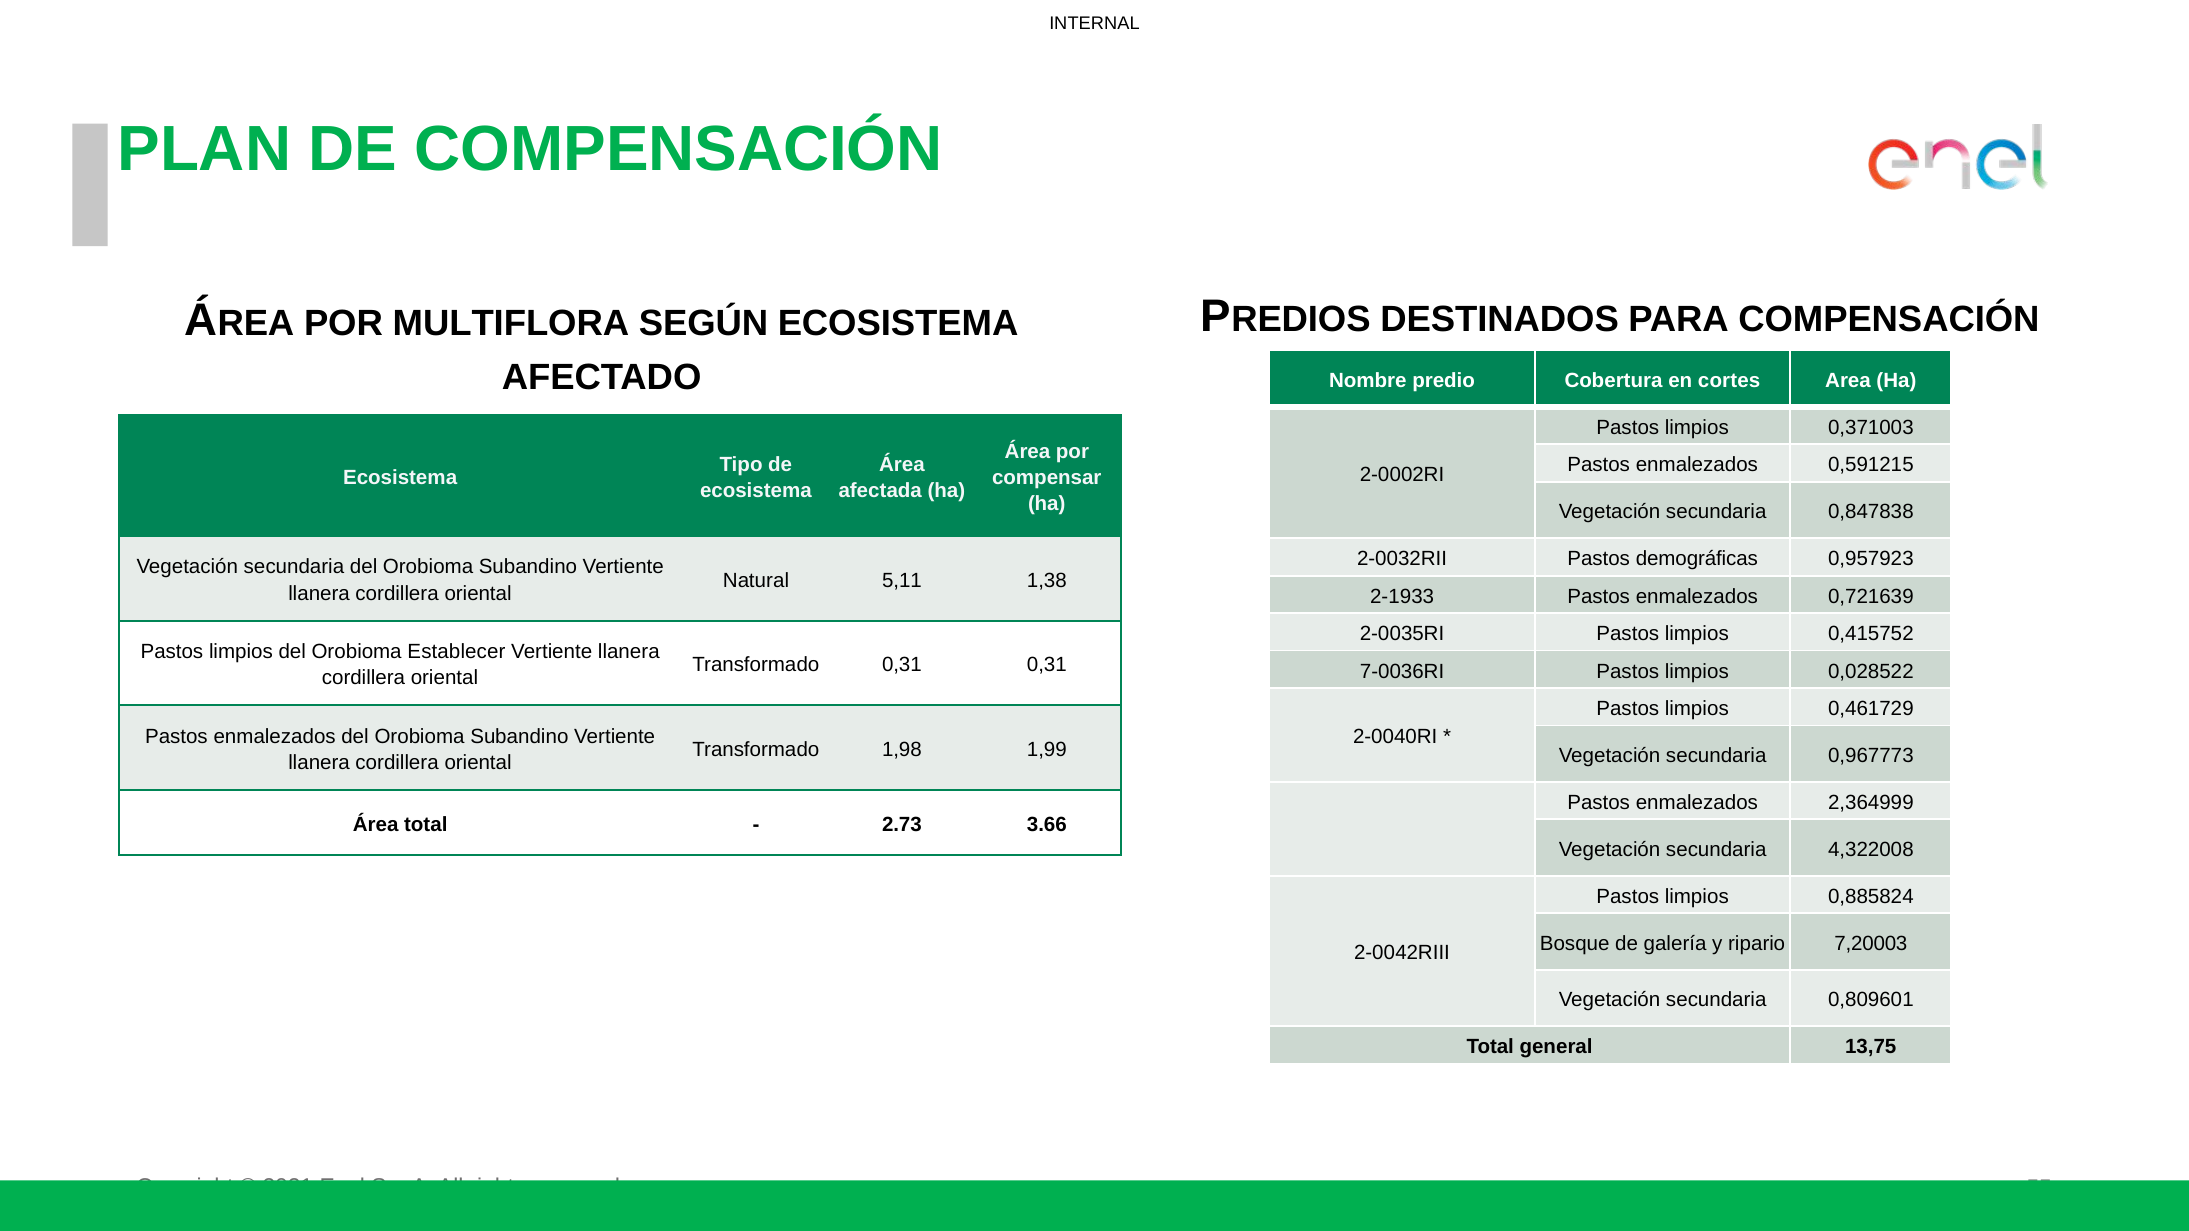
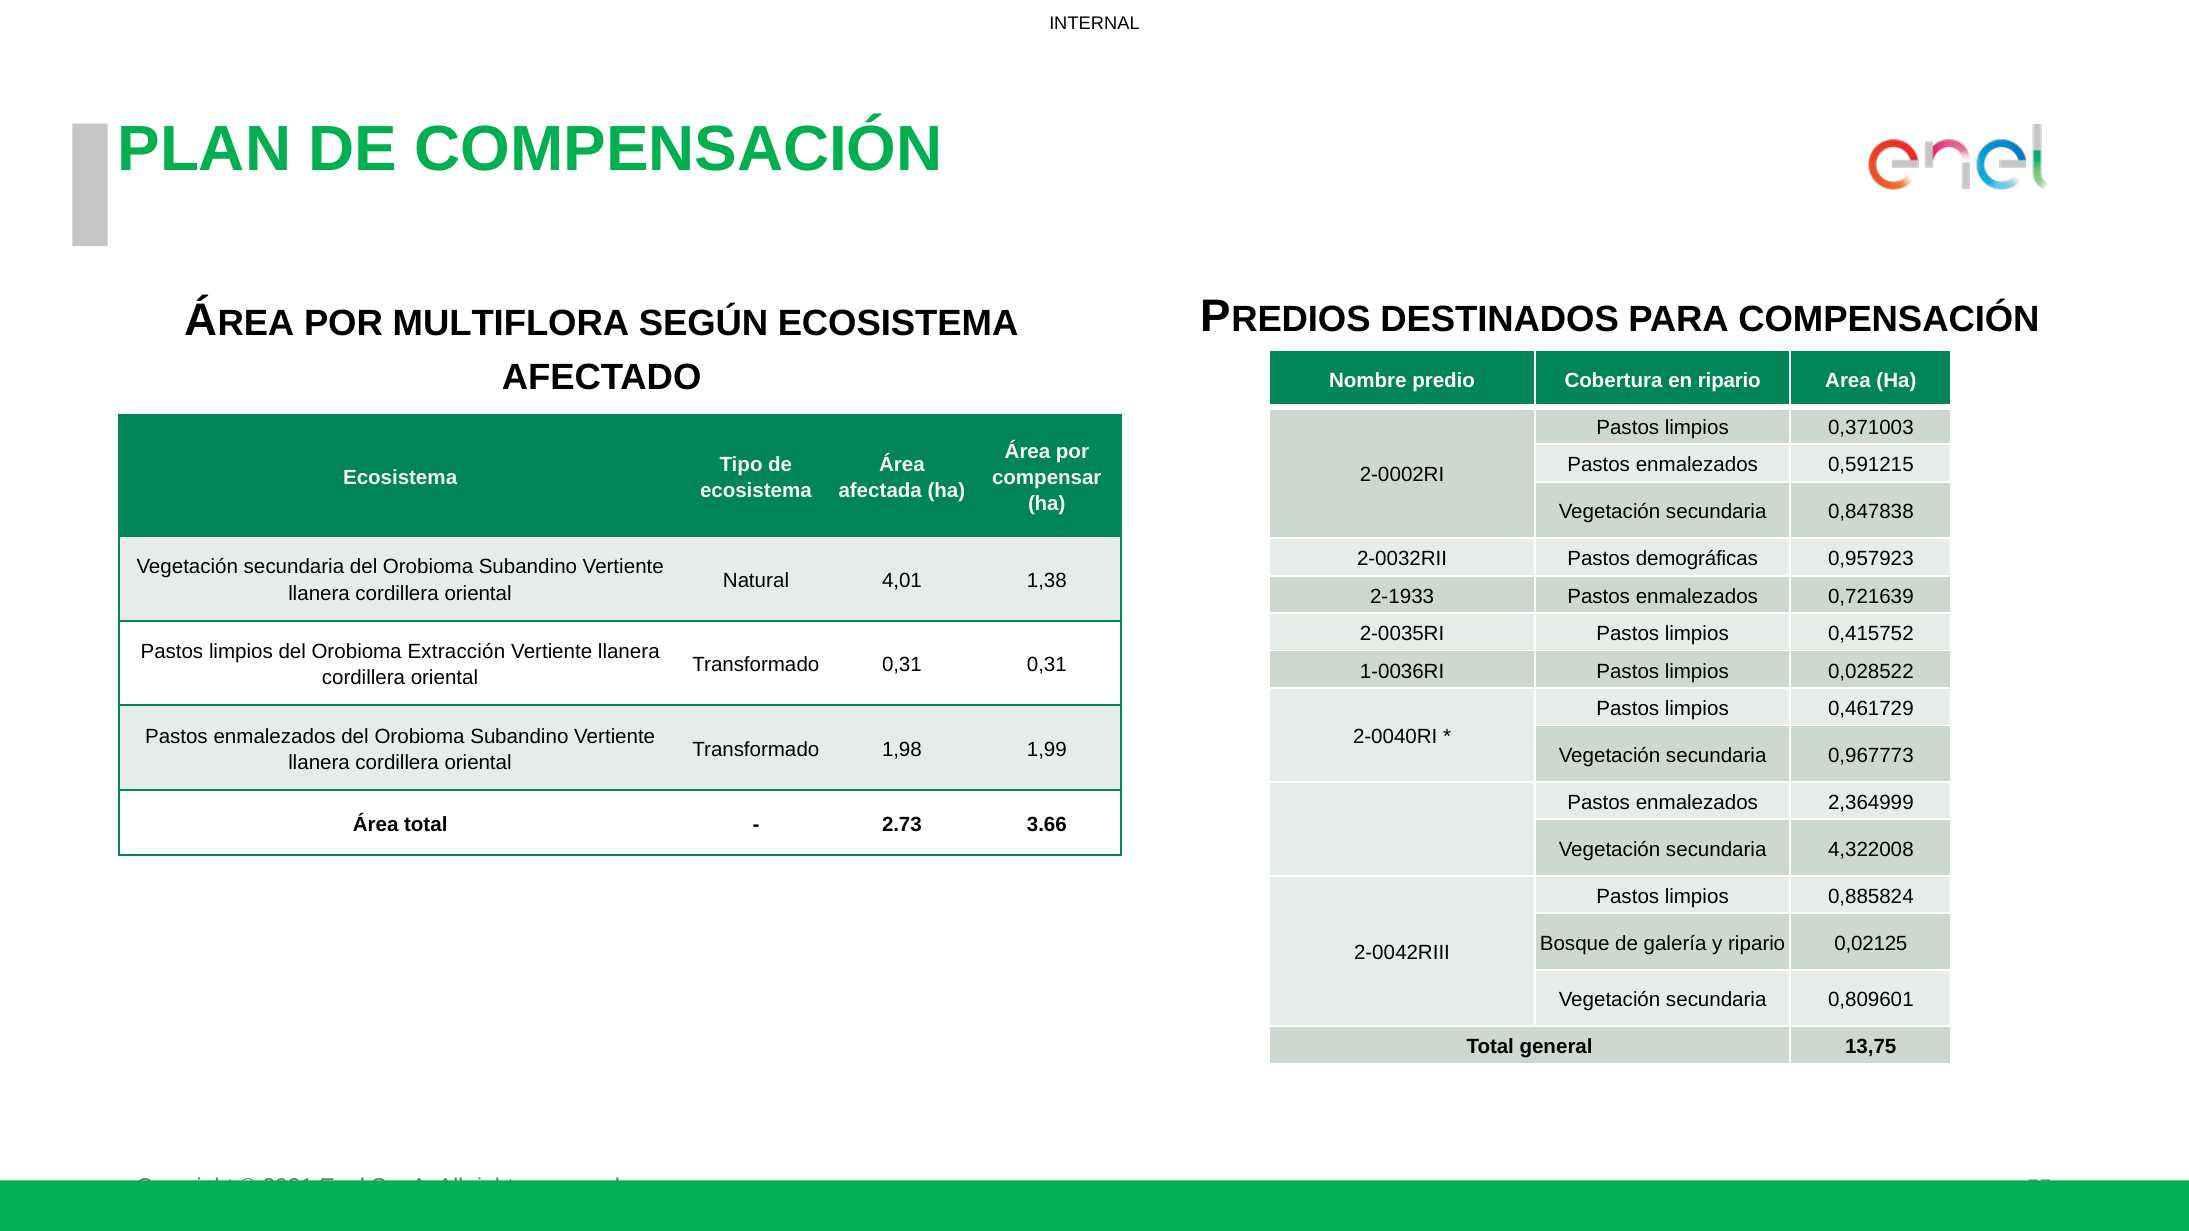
en cortes: cortes -> ripario
5,11: 5,11 -> 4,01
Establecer: Establecer -> Extracción
7-0036RI: 7-0036RI -> 1-0036RI
7,20003: 7,20003 -> 0,02125
